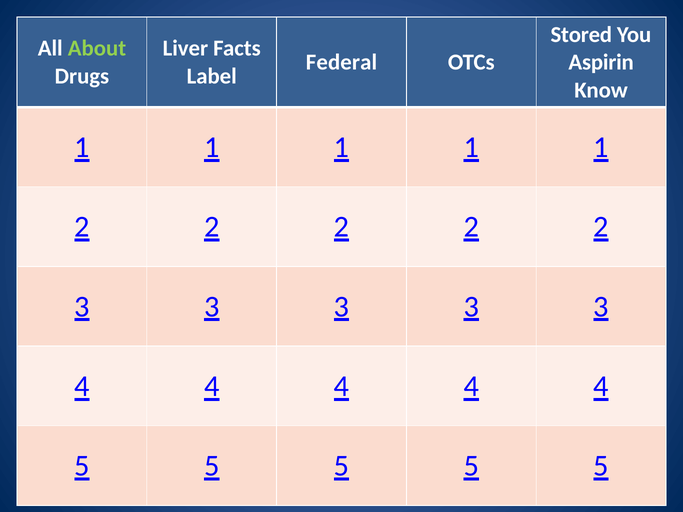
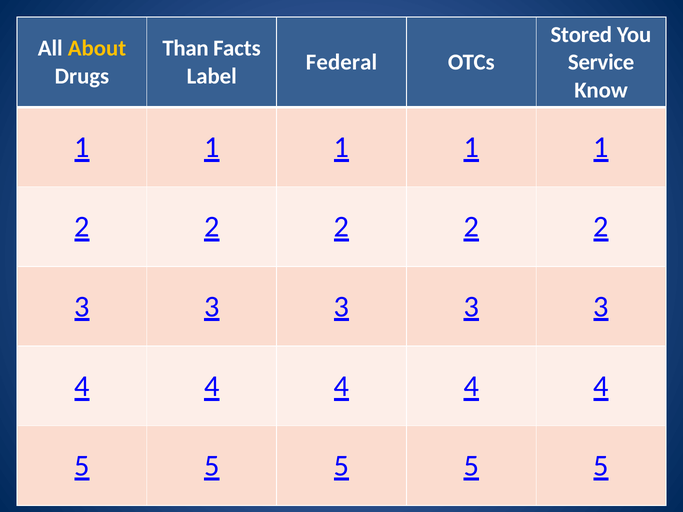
About colour: light green -> yellow
Liver: Liver -> Than
Aspirin: Aspirin -> Service
